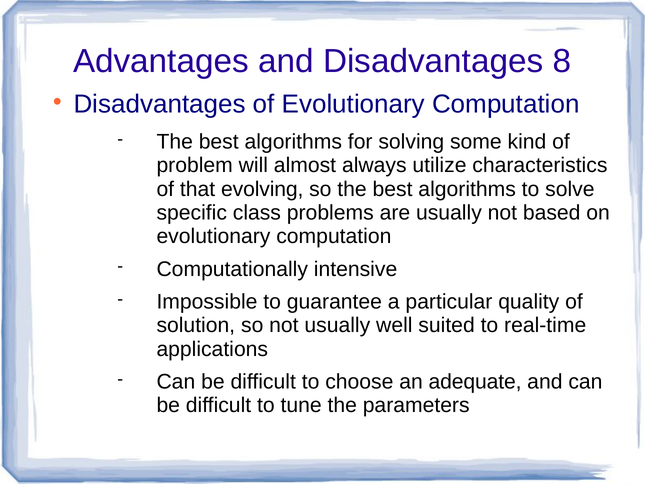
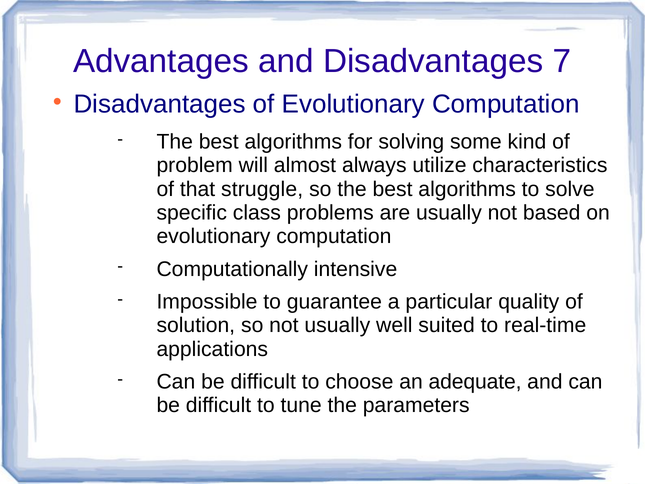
8: 8 -> 7
evolving: evolving -> struggle
